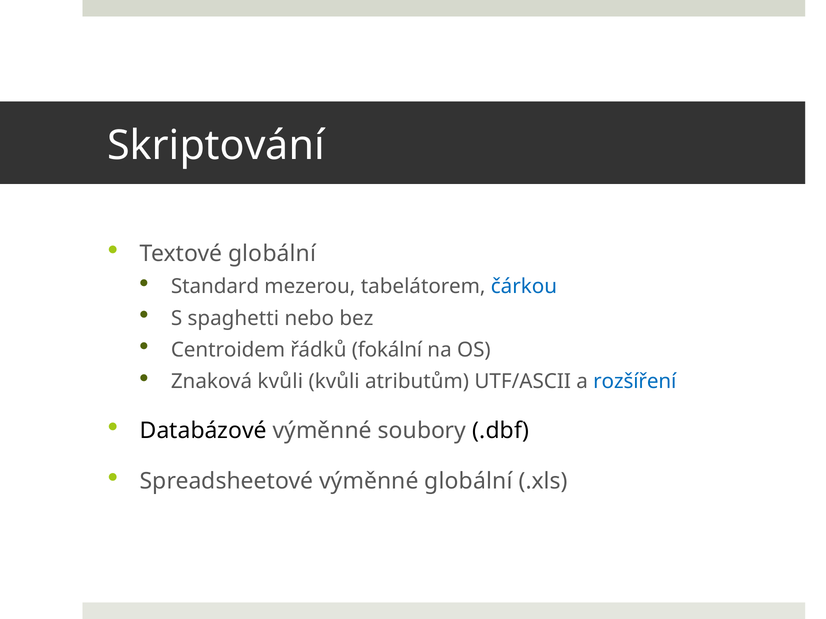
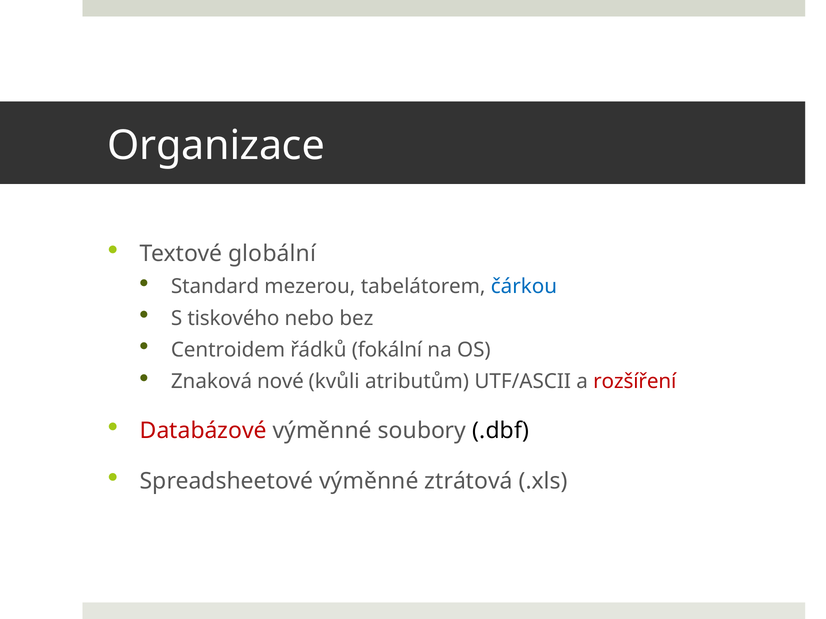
Skriptování: Skriptování -> Organizace
spaghetti: spaghetti -> tiskového
Znaková kvůli: kvůli -> nové
rozšíření colour: blue -> red
Databázové colour: black -> red
výměnné globální: globální -> ztrátová
